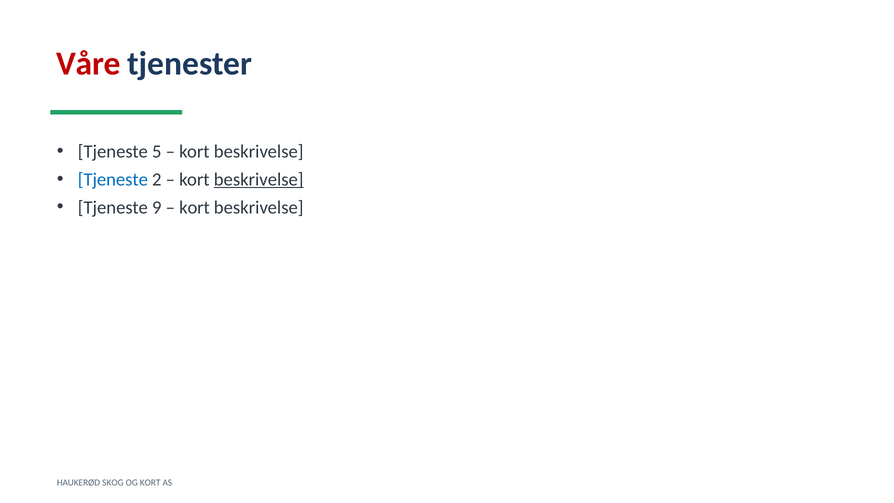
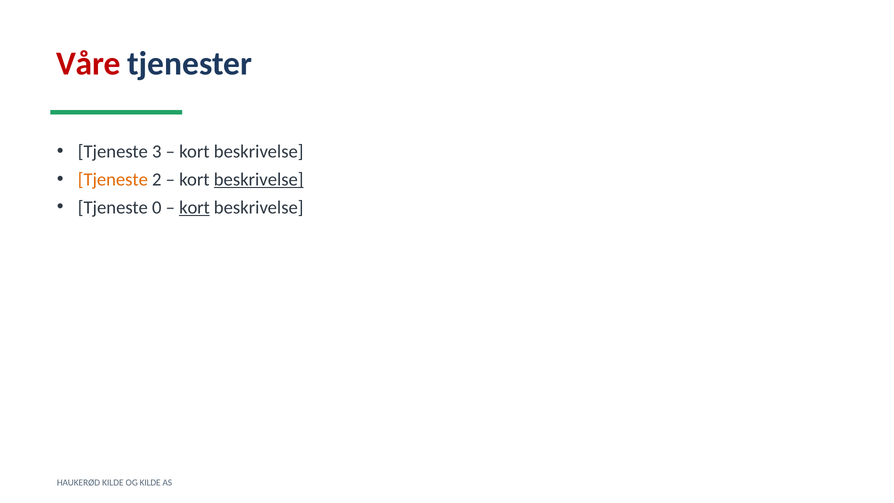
5: 5 -> 3
Tjeneste at (113, 179) colour: blue -> orange
9: 9 -> 0
kort at (194, 207) underline: none -> present
HAUKERØD SKOG: SKOG -> KILDE
OG KORT: KORT -> KILDE
